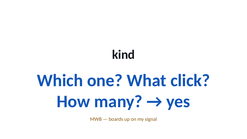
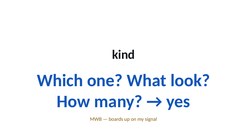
click: click -> look
